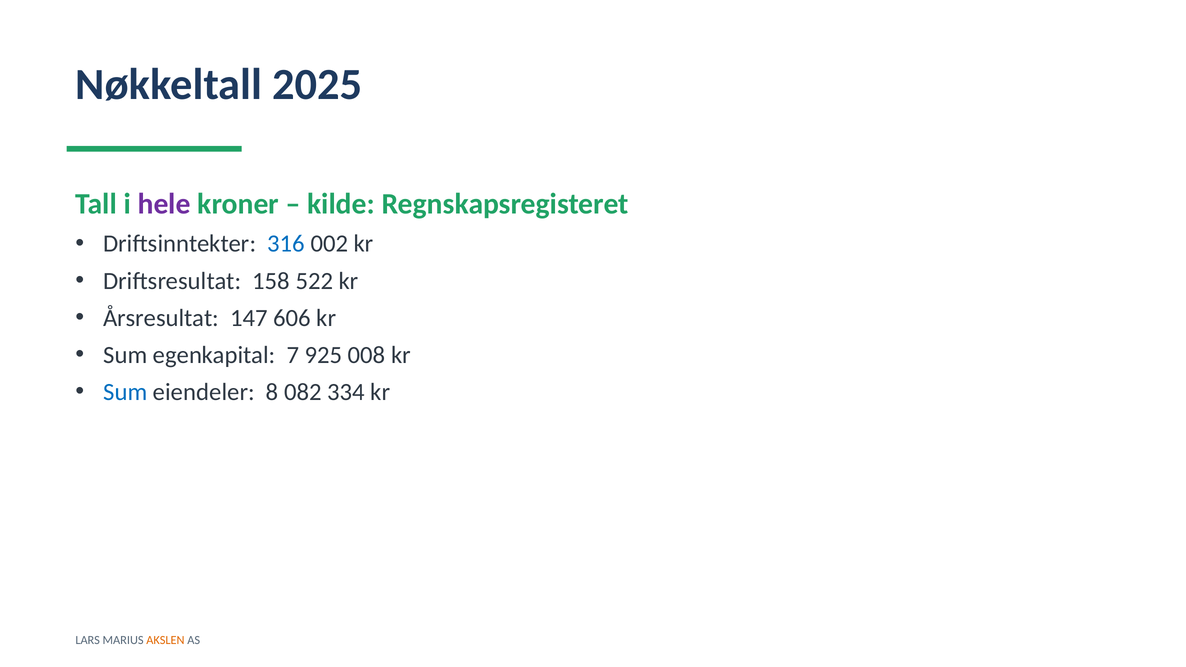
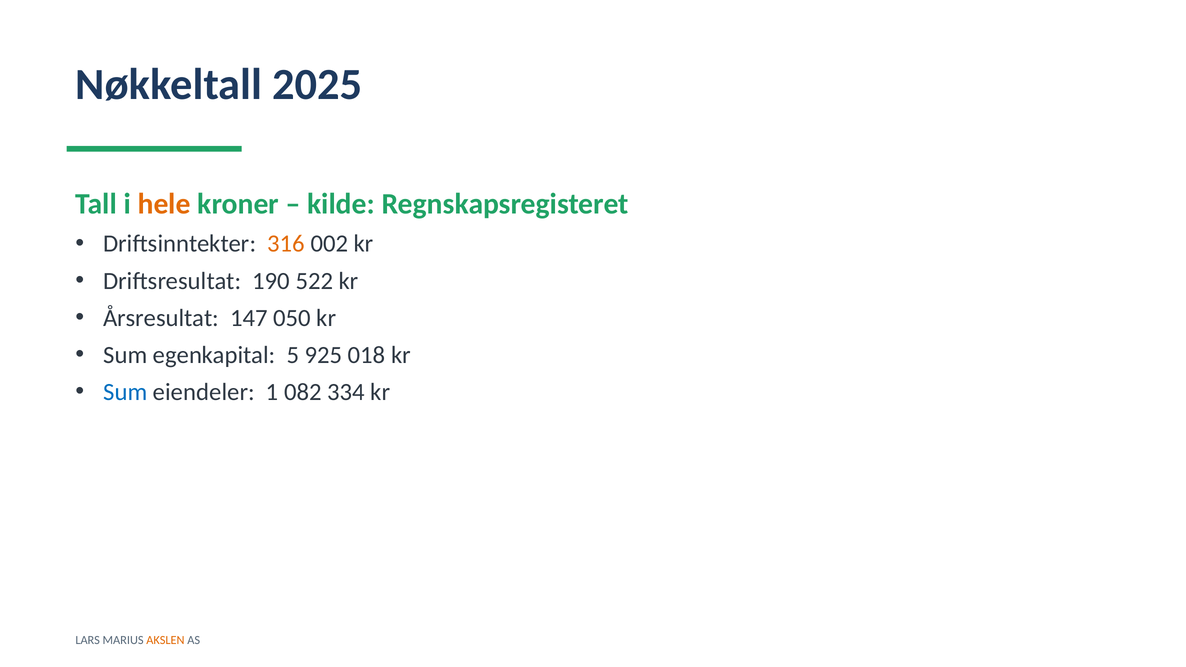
hele colour: purple -> orange
316 colour: blue -> orange
158: 158 -> 190
606: 606 -> 050
7: 7 -> 5
008: 008 -> 018
8: 8 -> 1
